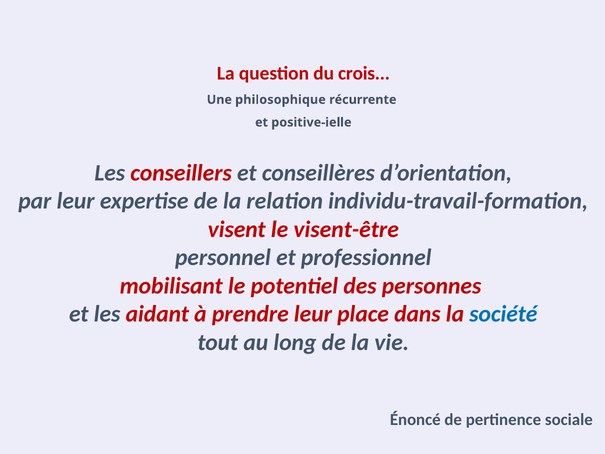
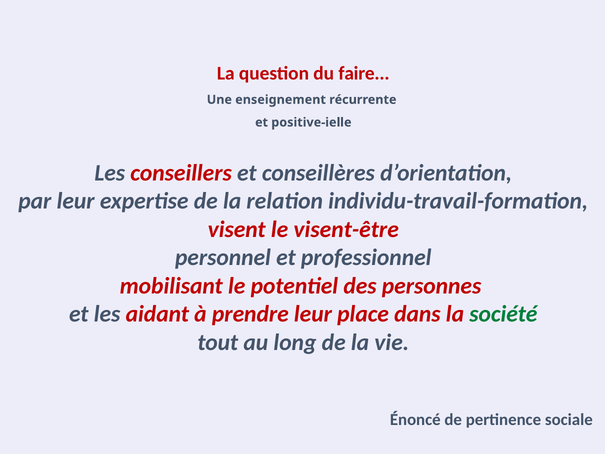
crois: crois -> faire
philosophique: philosophique -> enseignement
société colour: blue -> green
